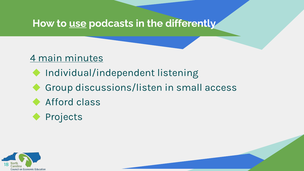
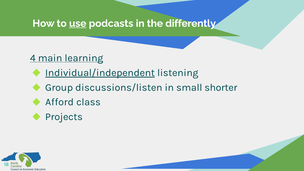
minutes: minutes -> learning
Individual/independent underline: none -> present
access: access -> shorter
